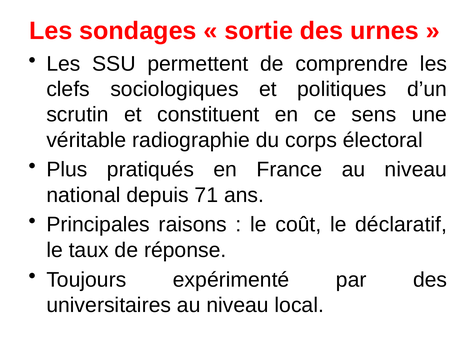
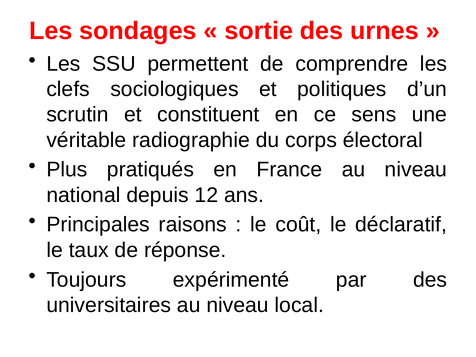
71: 71 -> 12
